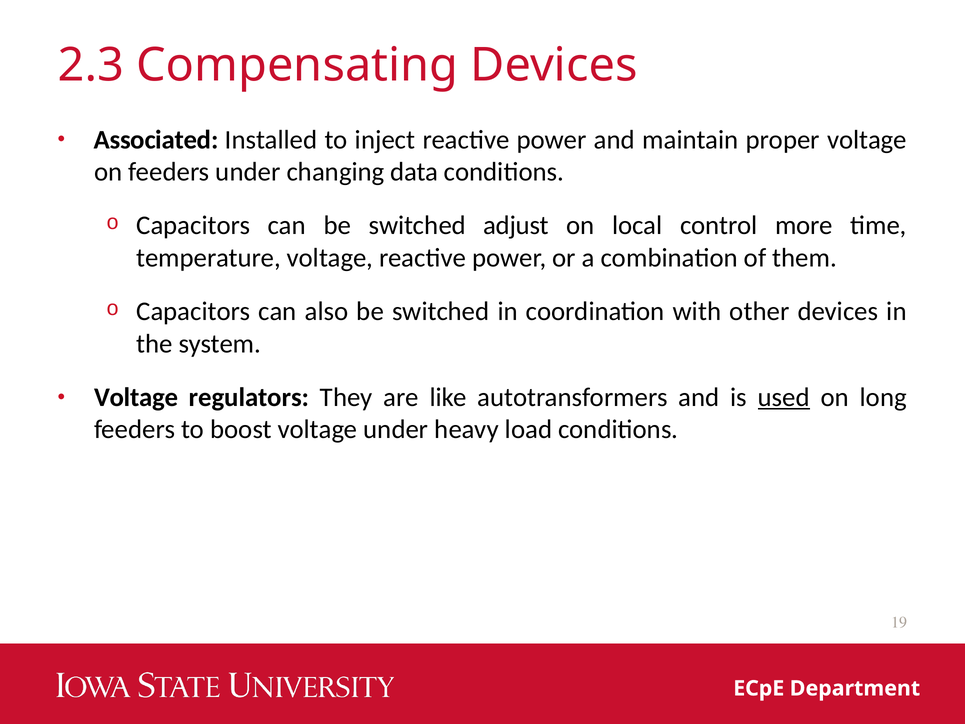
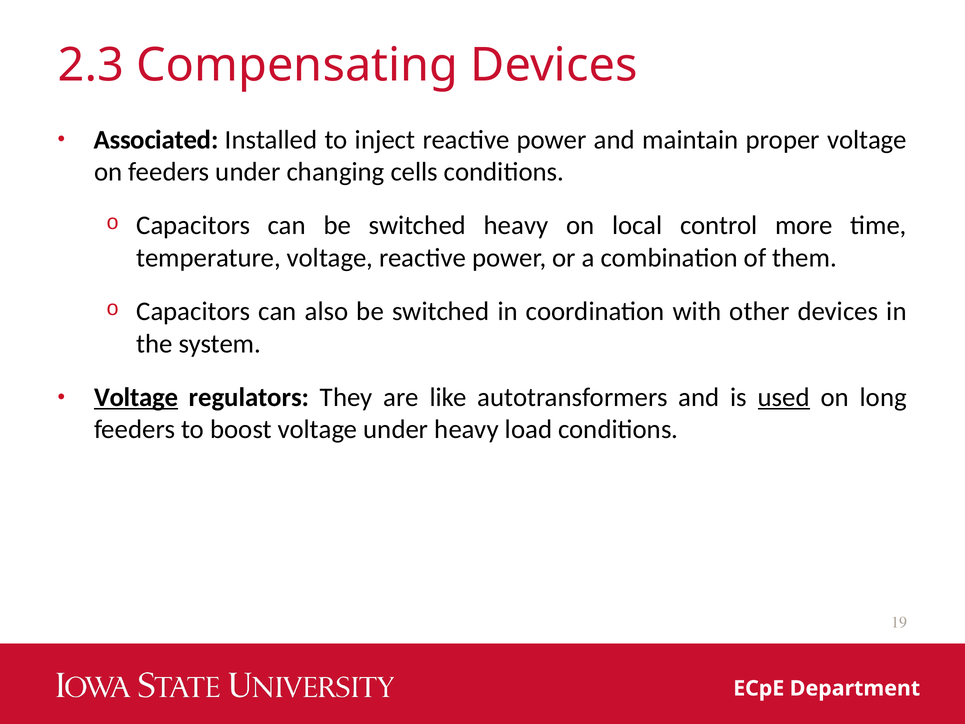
data: data -> cells
switched adjust: adjust -> heavy
Voltage at (136, 397) underline: none -> present
